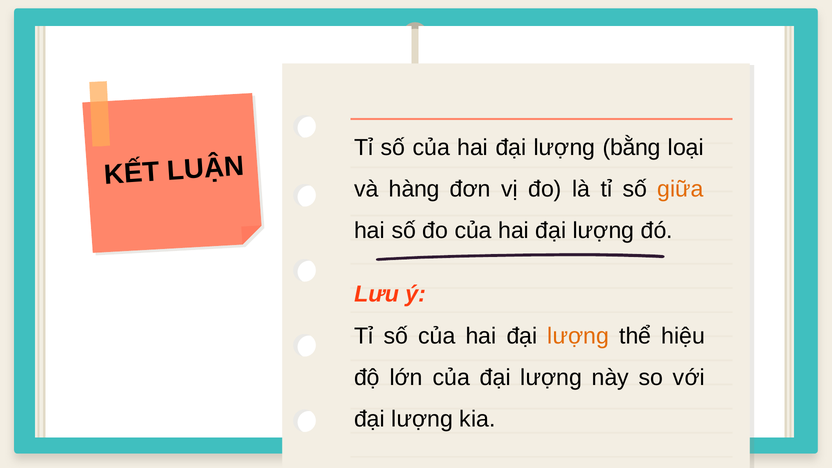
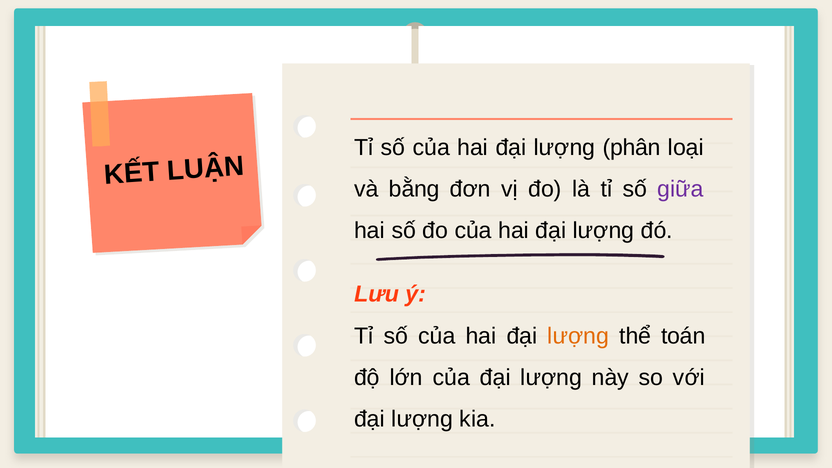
bằng: bằng -> phân
hàng: hàng -> bằng
giữa colour: orange -> purple
hiệu: hiệu -> toán
